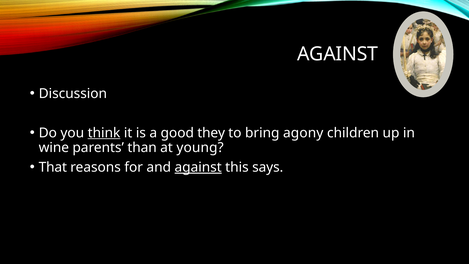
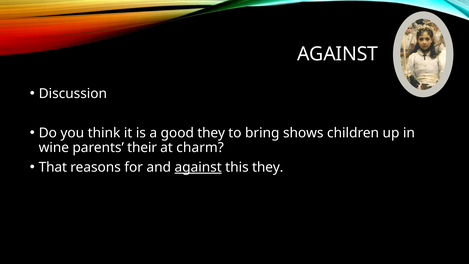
think underline: present -> none
agony: agony -> shows
than: than -> their
young: young -> charm
this says: says -> they
